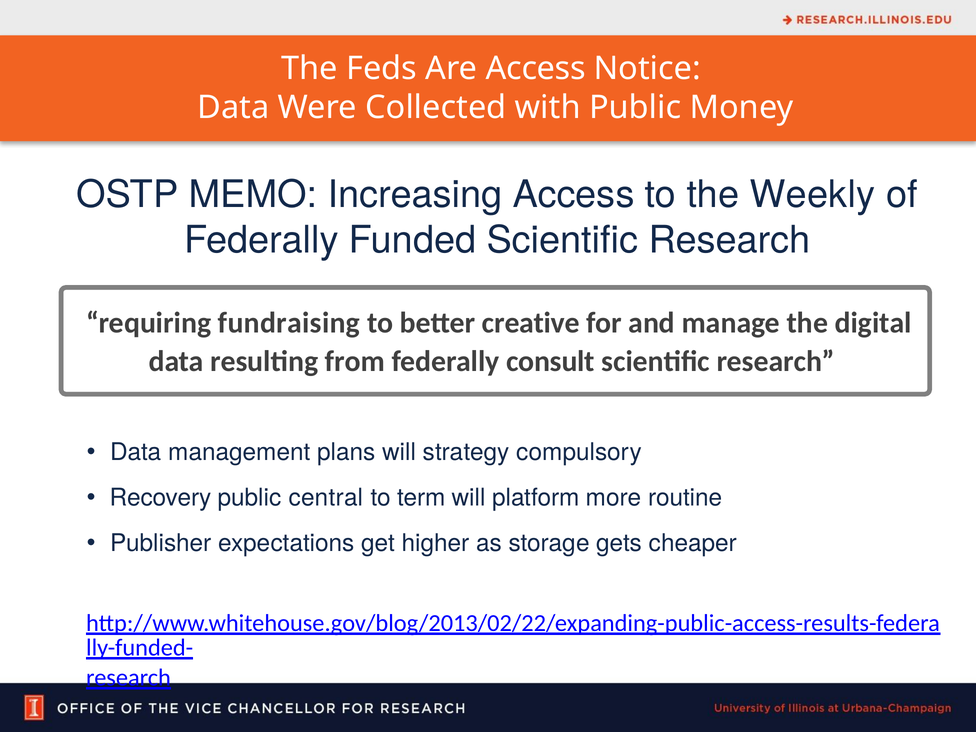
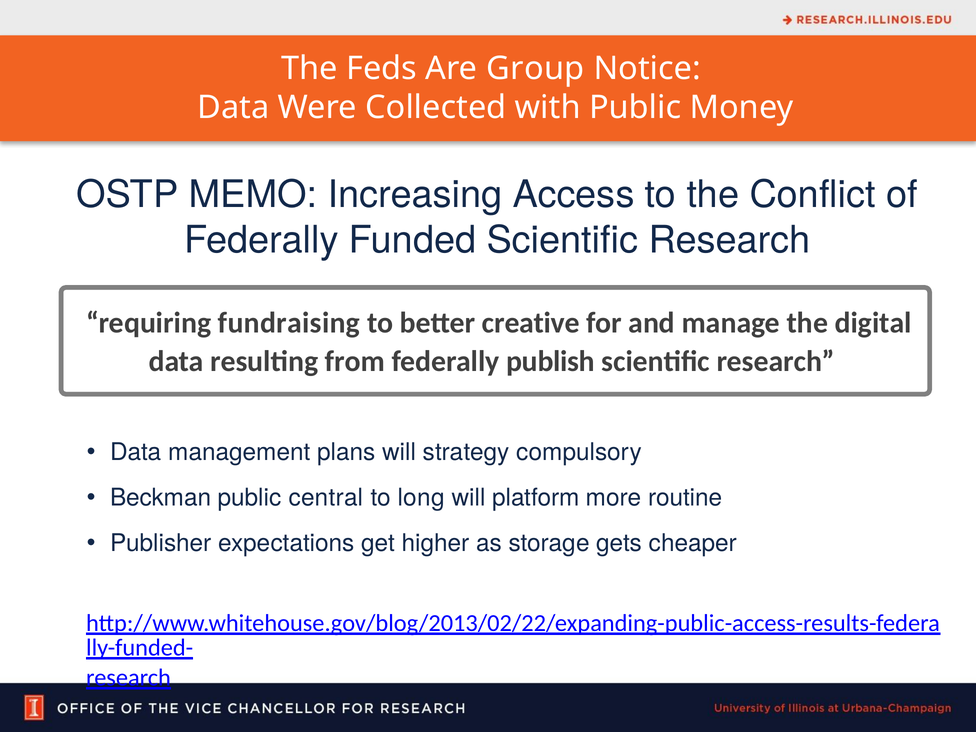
Are Access: Access -> Group
Weekly: Weekly -> Conflict
consult: consult -> publish
Recovery: Recovery -> Beckman
term: term -> long
